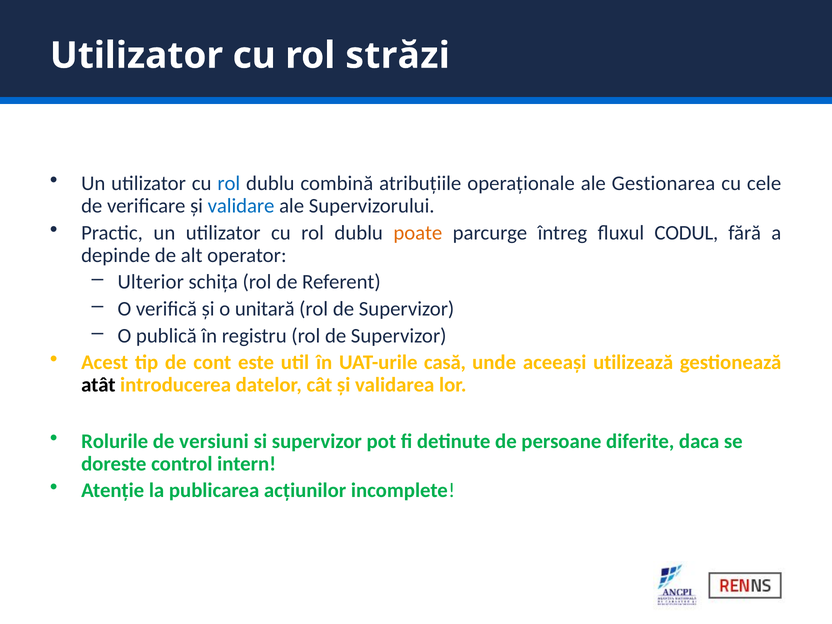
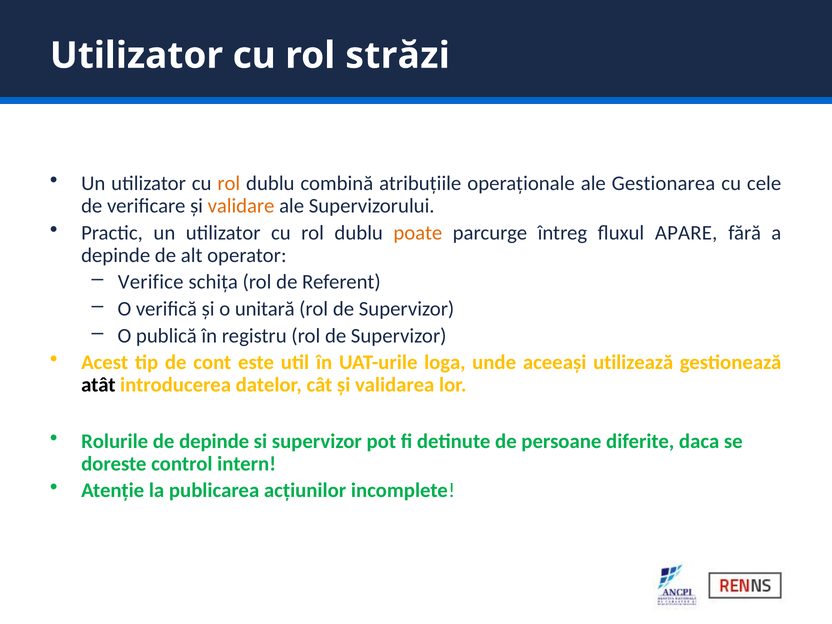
rol at (229, 183) colour: blue -> orange
validare colour: blue -> orange
CODUL: CODUL -> APARE
Ulterior: Ulterior -> Verifice
casă: casă -> loga
de versiuni: versiuni -> depinde
